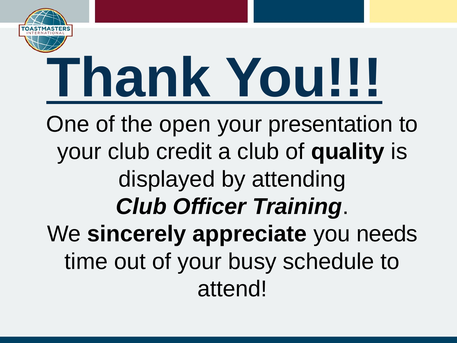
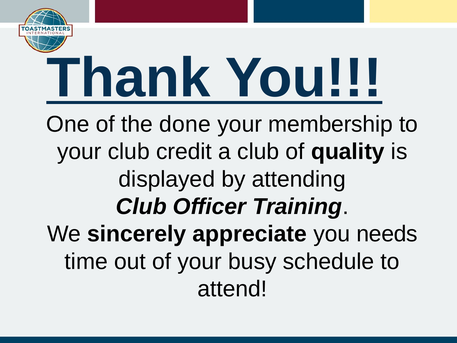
open: open -> done
presentation: presentation -> membership
